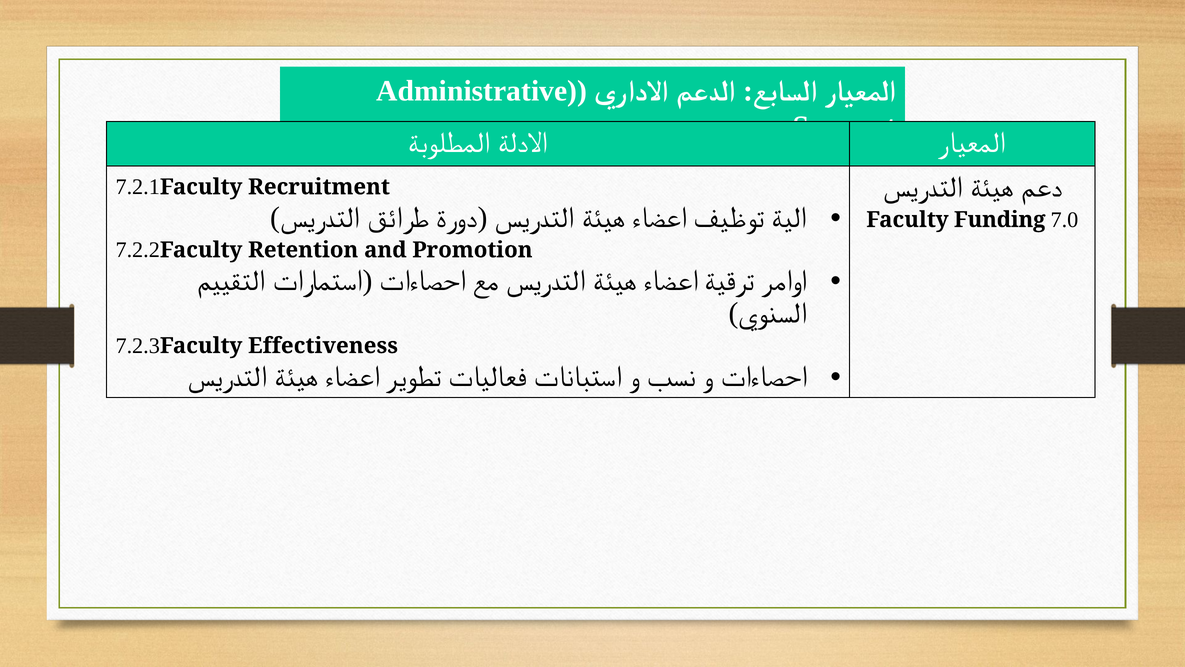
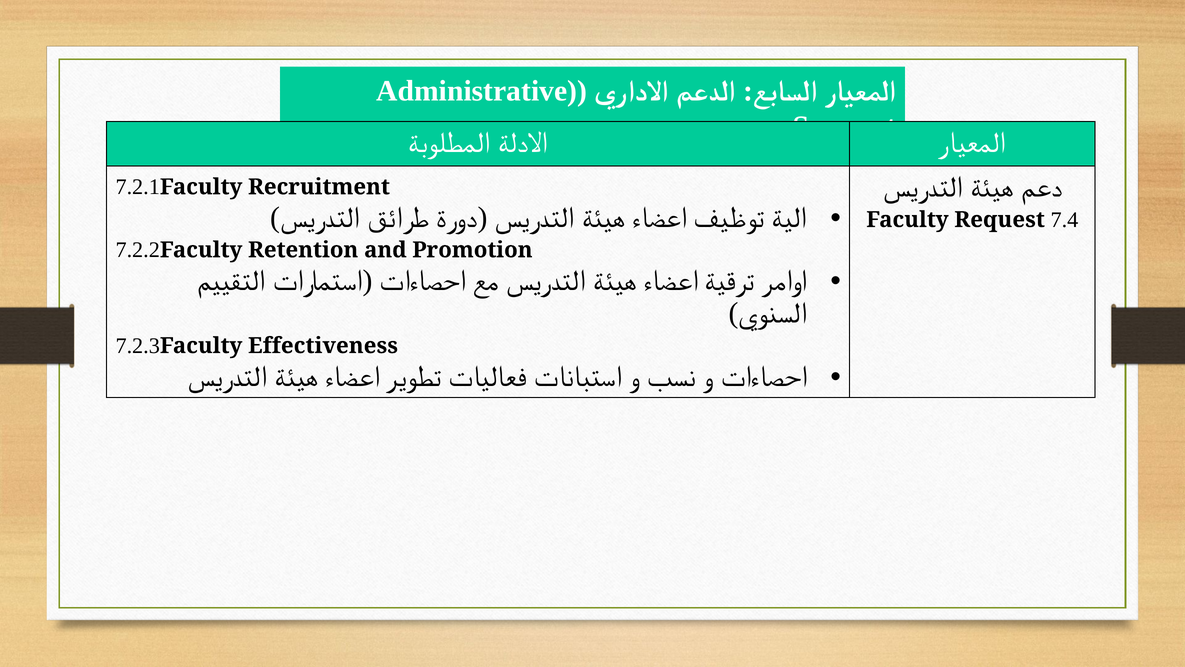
7.0: 7.0 -> 7.4
Funding: Funding -> Request
